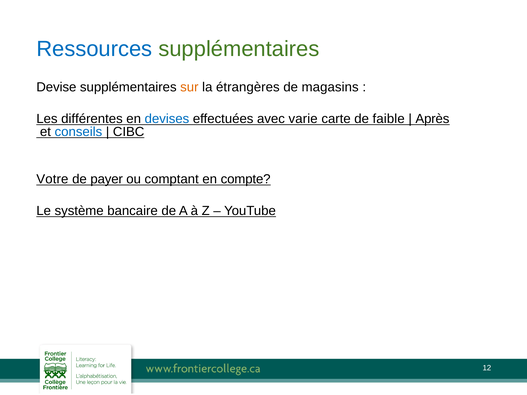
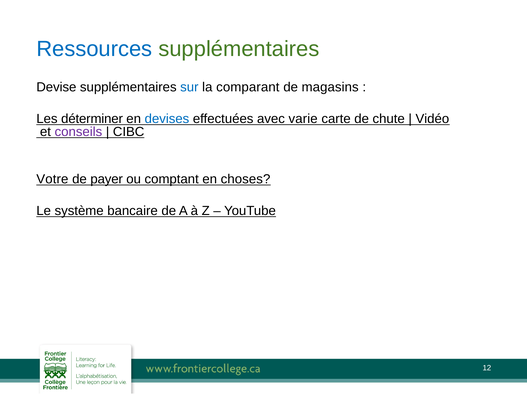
sur colour: orange -> blue
étrangères: étrangères -> comparant
différentes: différentes -> déterminer
faible: faible -> chute
Après: Après -> Vidéo
conseils colour: blue -> purple
compte: compte -> choses
